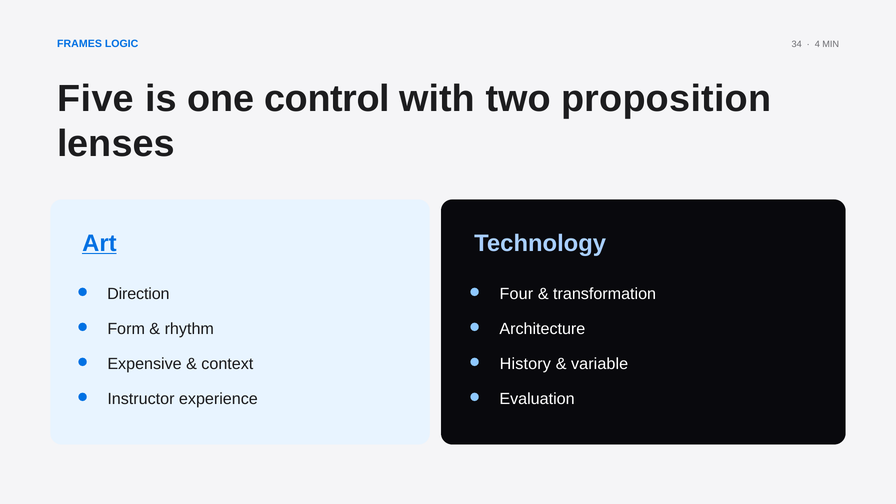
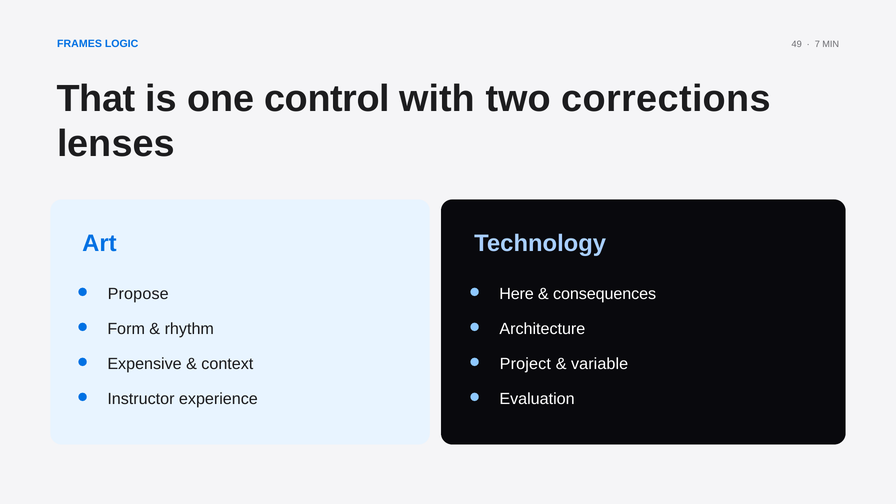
34: 34 -> 49
4: 4 -> 7
Five: Five -> That
proposition: proposition -> corrections
Art underline: present -> none
Direction: Direction -> Propose
Four: Four -> Here
transformation: transformation -> consequences
History: History -> Project
